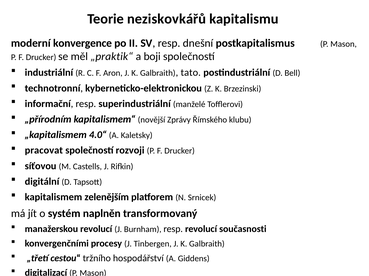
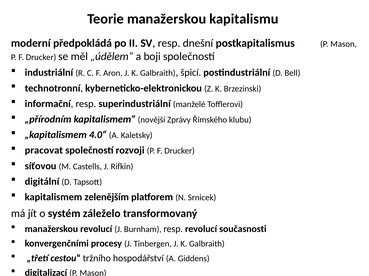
Teorie neziskovkářů: neziskovkářů -> manažerskou
konvergence: konvergence -> předpokládá
„praktik“: „praktik“ -> „údělem“
tato: tato -> špicí
naplněn: naplněn -> záleželo
